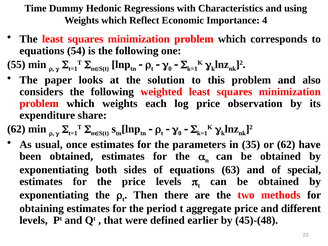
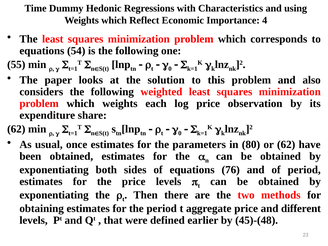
35: 35 -> 80
63: 63 -> 76
of special: special -> period
